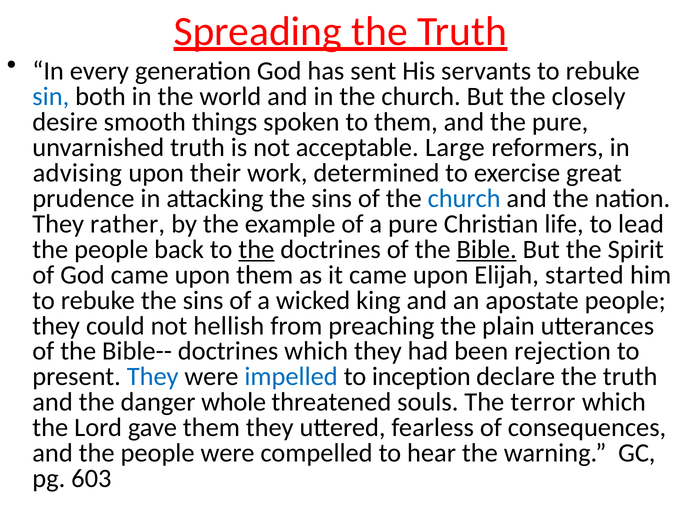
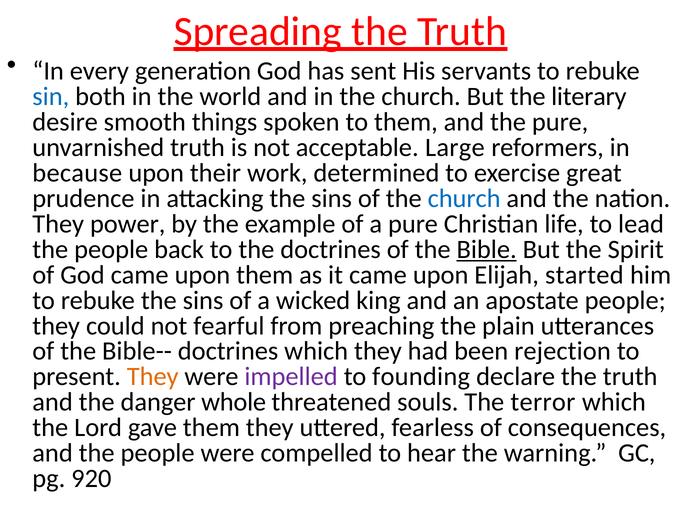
closely: closely -> literary
advising: advising -> because
rather: rather -> power
the at (256, 249) underline: present -> none
hellish: hellish -> fearful
They at (153, 377) colour: blue -> orange
impelled colour: blue -> purple
inception: inception -> founding
603: 603 -> 920
